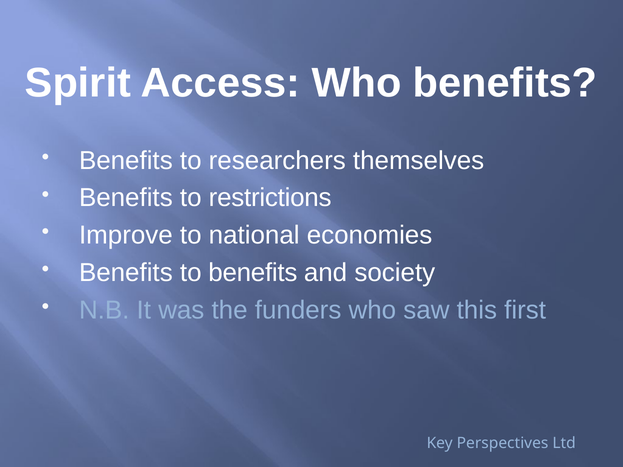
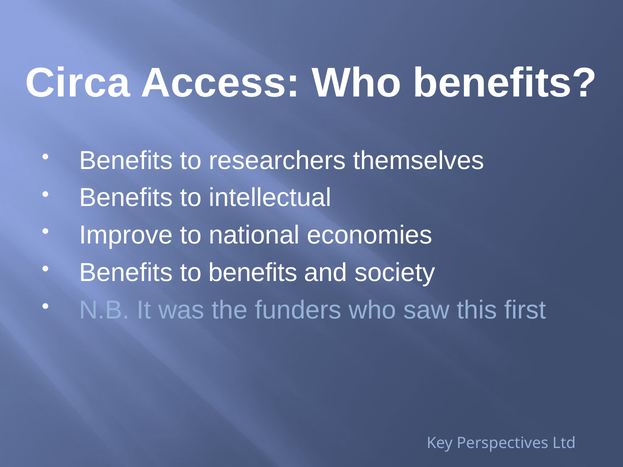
Spirit: Spirit -> Circa
restrictions: restrictions -> intellectual
